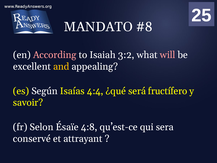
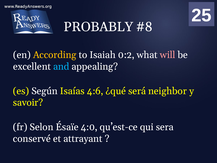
MANDATO: MANDATO -> PROBABLY
According colour: pink -> yellow
3:2: 3:2 -> 0:2
and colour: yellow -> light blue
4:4: 4:4 -> 4:6
fructífero: fructífero -> neighbor
4:8: 4:8 -> 4:0
